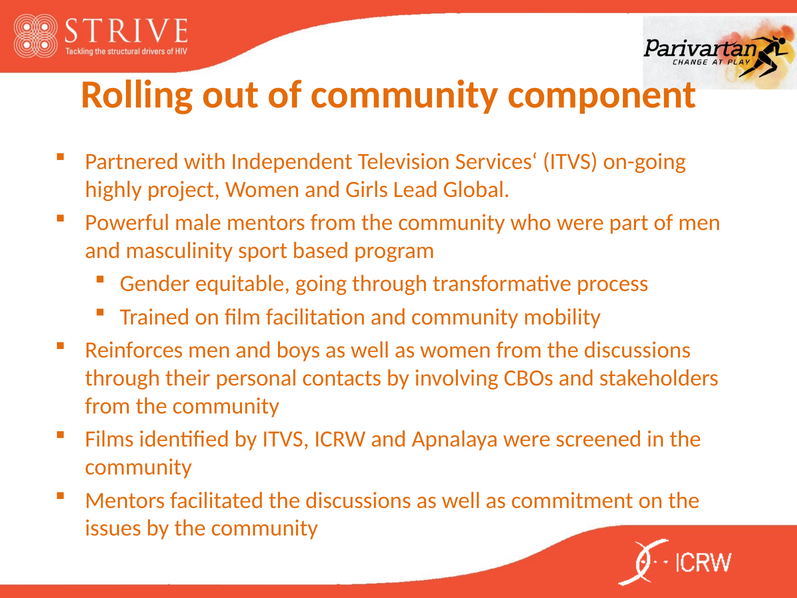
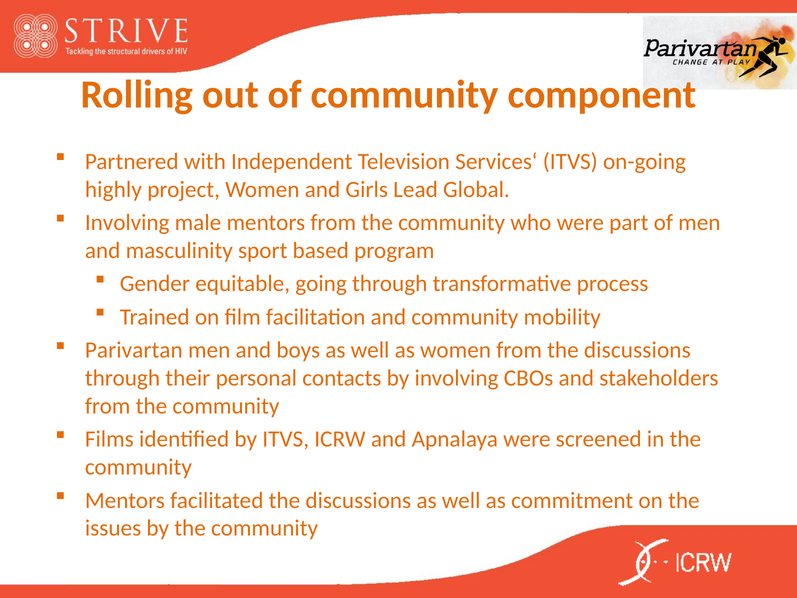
Powerful at (127, 223): Powerful -> Involving
Reinforces: Reinforces -> Parivartan
